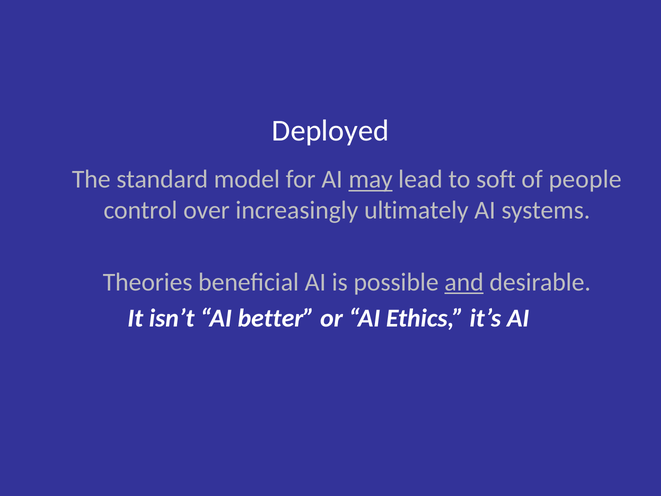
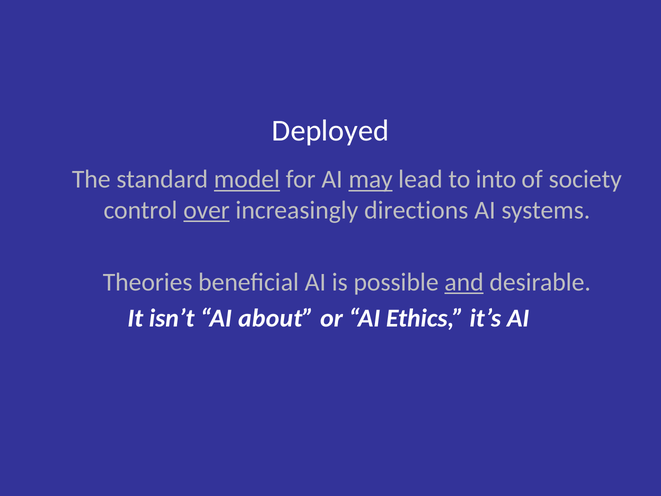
model underline: none -> present
soft: soft -> into
people: people -> society
over underline: none -> present
ultimately: ultimately -> directions
better: better -> about
